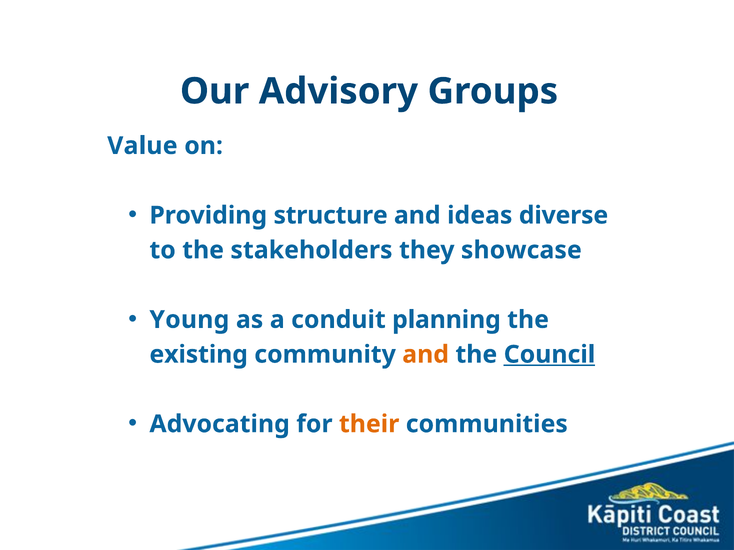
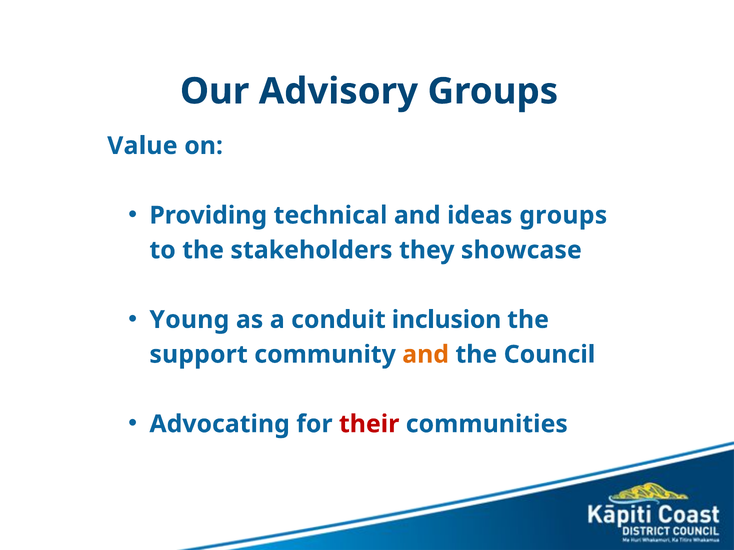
structure: structure -> technical
ideas diverse: diverse -> groups
planning: planning -> inclusion
existing: existing -> support
Council underline: present -> none
their colour: orange -> red
